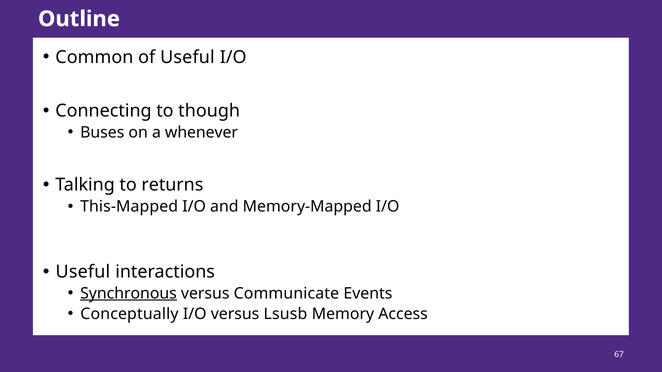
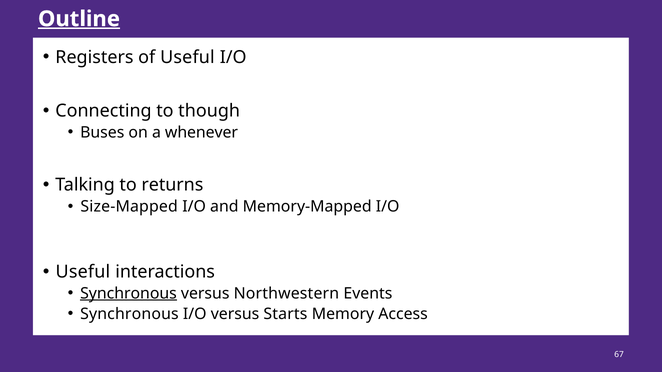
Outline underline: none -> present
Common: Common -> Registers
This-Mapped: This-Mapped -> Size-Mapped
Communicate: Communicate -> Northwestern
Conceptually at (129, 314): Conceptually -> Synchronous
Lsusb: Lsusb -> Starts
